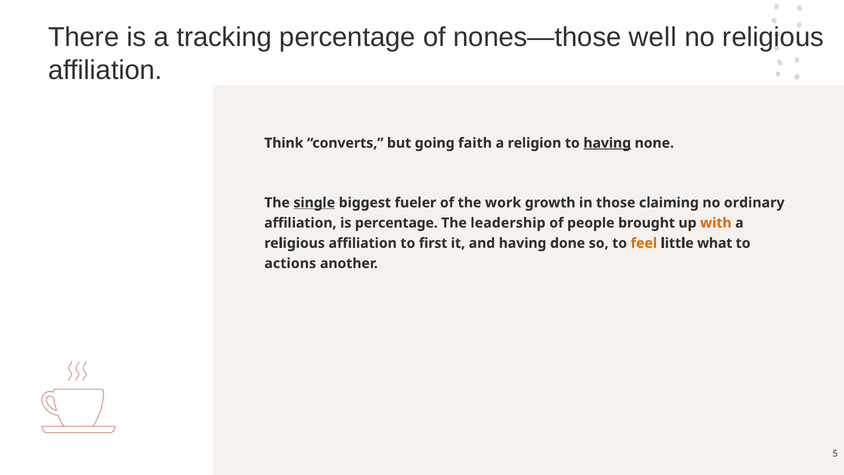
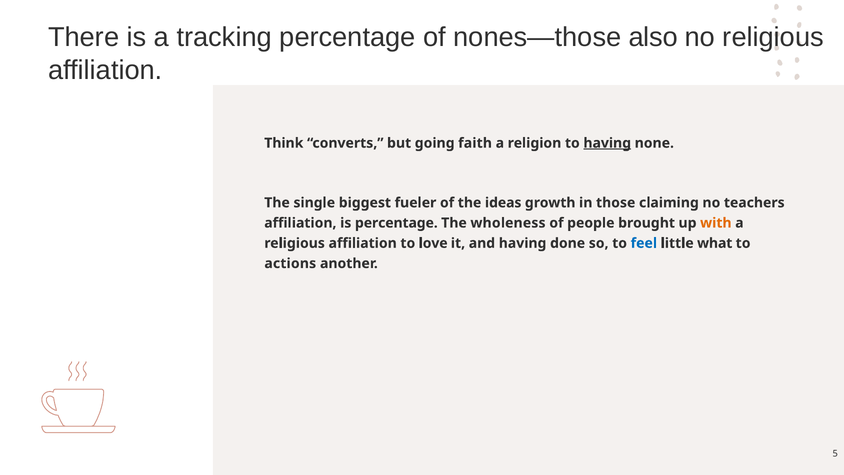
well: well -> also
single underline: present -> none
work: work -> ideas
ordinary: ordinary -> teachers
leadership: leadership -> wholeness
first: first -> love
feel colour: orange -> blue
